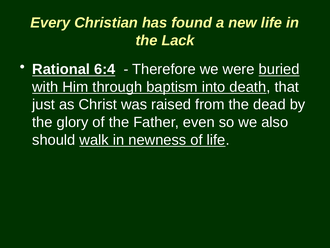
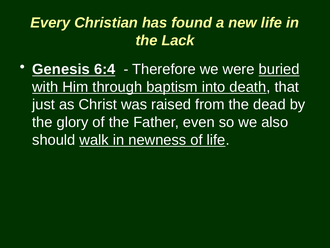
Rational: Rational -> Genesis
